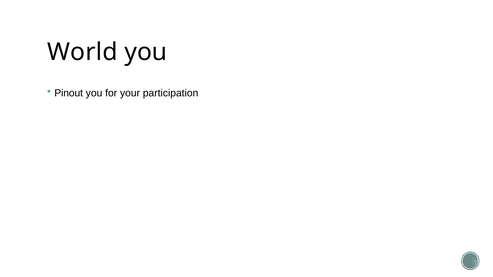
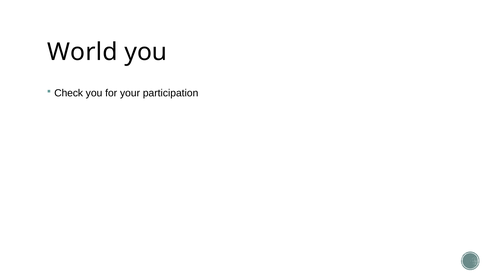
Pinout: Pinout -> Check
